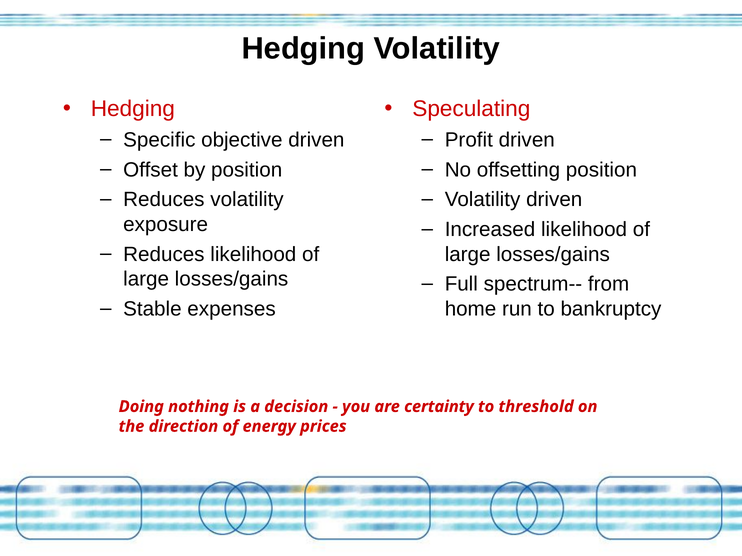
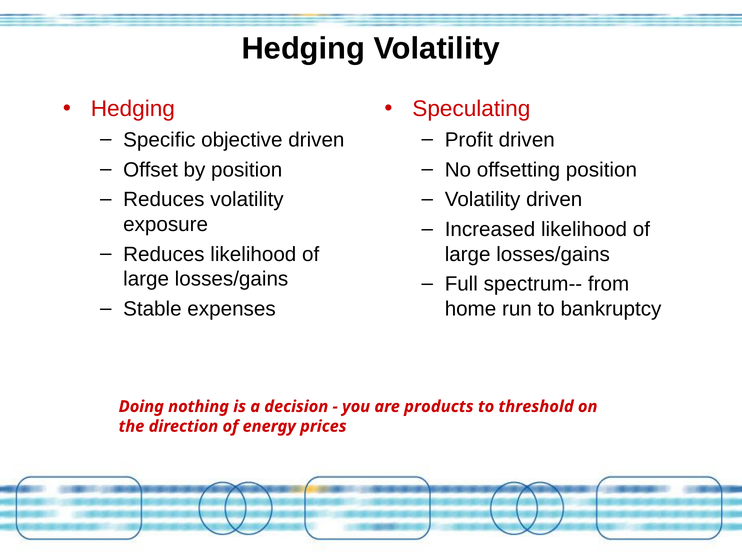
certainty: certainty -> products
